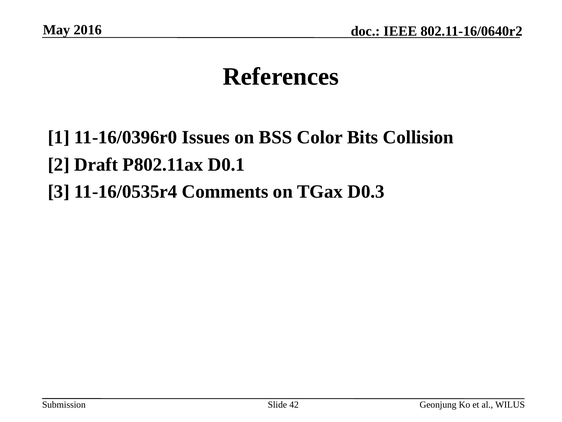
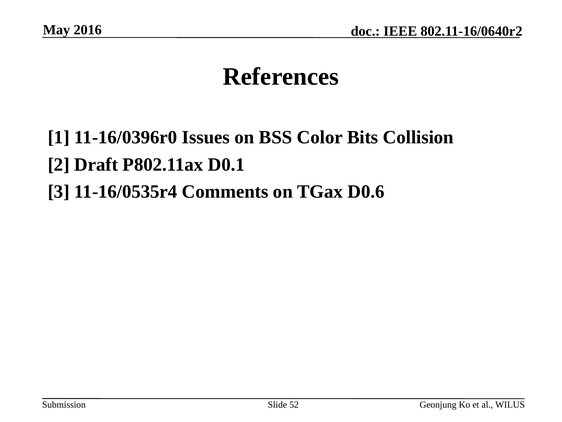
D0.3: D0.3 -> D0.6
42: 42 -> 52
